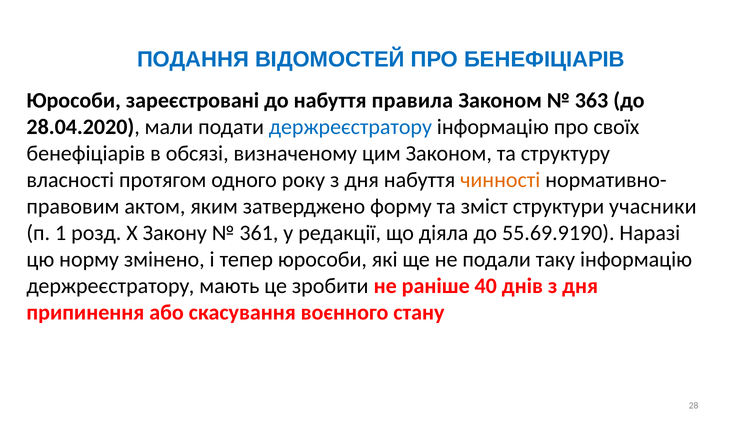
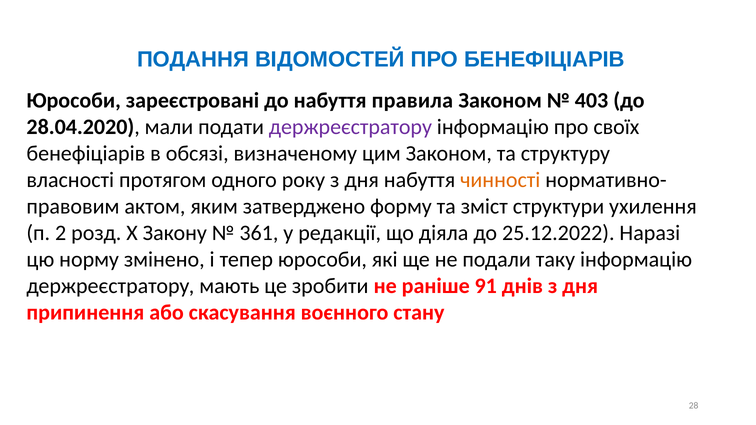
363: 363 -> 403
держреєстратору at (350, 127) colour: blue -> purple
учасники: учасники -> ухилення
1: 1 -> 2
55.69.9190: 55.69.9190 -> 25.12.2022
40: 40 -> 91
